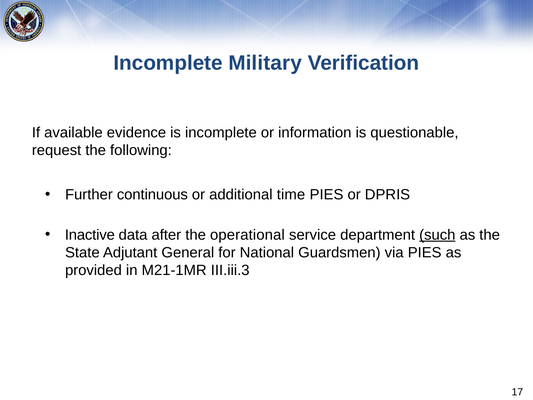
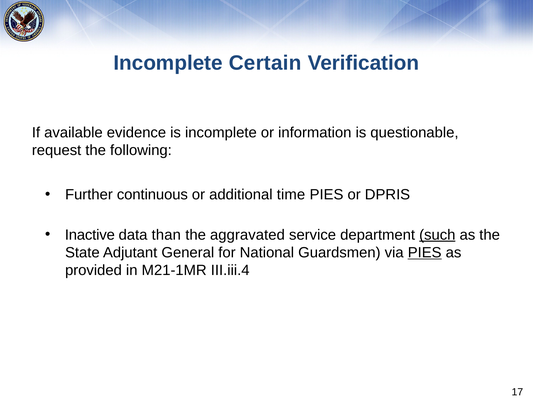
Military: Military -> Certain
after: after -> than
operational: operational -> aggravated
PIES at (425, 252) underline: none -> present
III.iii.3: III.iii.3 -> III.iii.4
